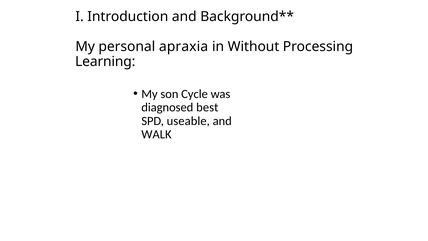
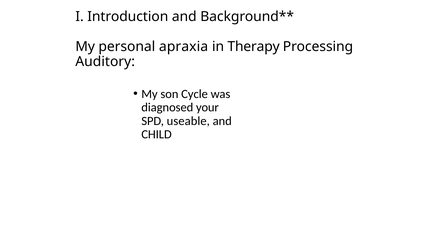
Without: Without -> Therapy
Learning: Learning -> Auditory
best: best -> your
WALK: WALK -> CHILD
